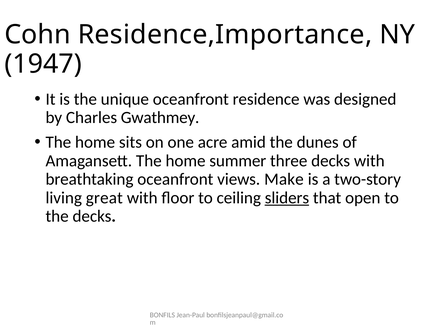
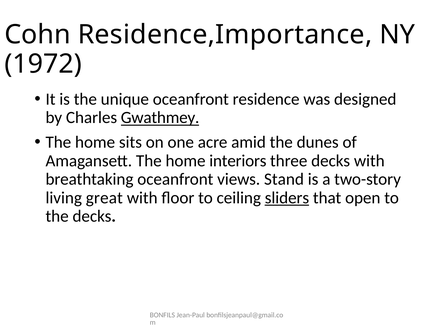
1947: 1947 -> 1972
Gwathmey underline: none -> present
summer: summer -> interiors
Make: Make -> Stand
